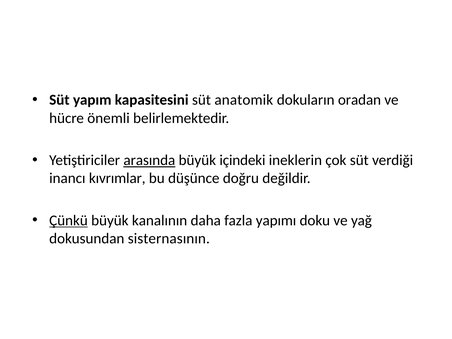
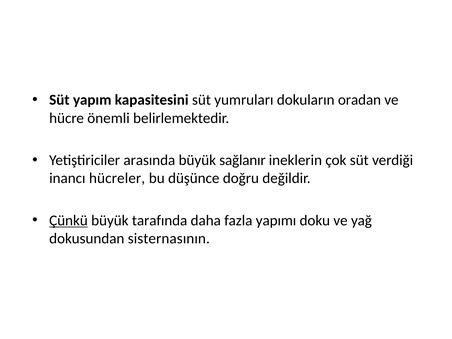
anatomik: anatomik -> yumruları
arasında underline: present -> none
içindeki: içindeki -> sağlanır
kıvrımlar: kıvrımlar -> hücreler
kanalının: kanalının -> tarafında
